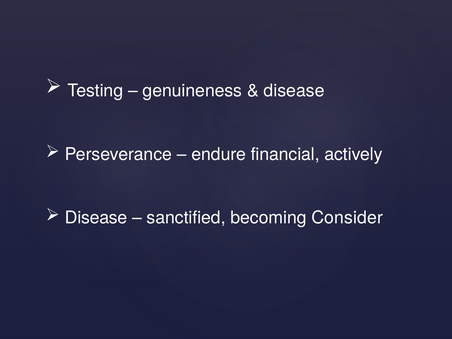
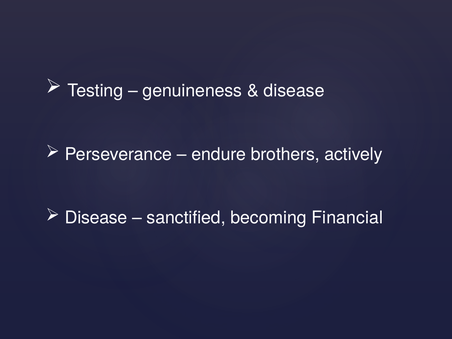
financial: financial -> brothers
Consider: Consider -> Financial
